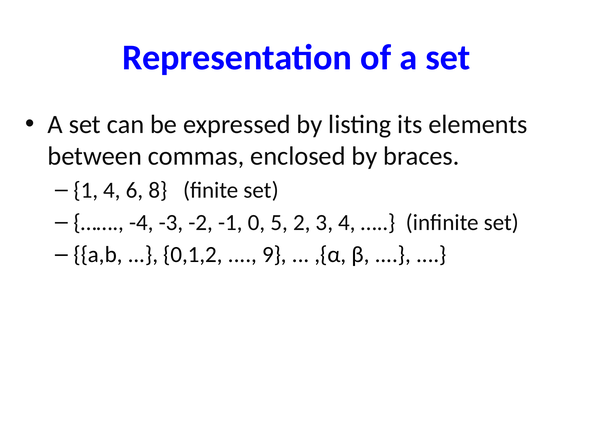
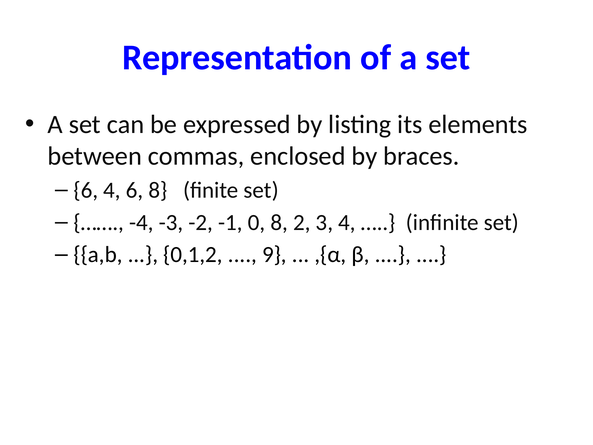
1 at (86, 190): 1 -> 6
0 5: 5 -> 8
